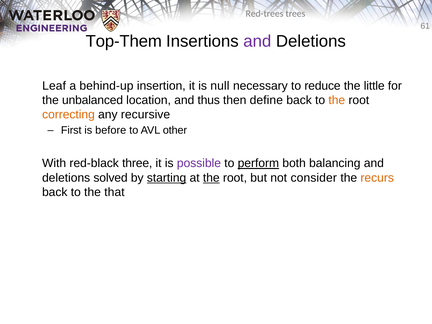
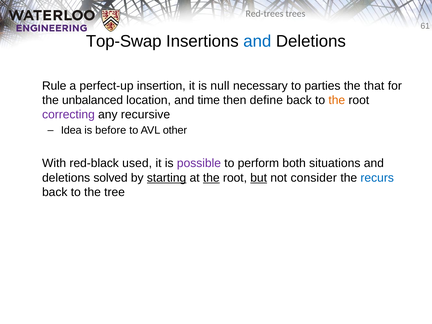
Top-Them: Top-Them -> Top-Swap
and at (257, 41) colour: purple -> blue
Leaf: Leaf -> Rule
behind-up: behind-up -> perfect-up
reduce: reduce -> parties
little: little -> that
thus: thus -> time
correcting colour: orange -> purple
First: First -> Idea
three: three -> used
perform underline: present -> none
balancing: balancing -> situations
but underline: none -> present
recurs colour: orange -> blue
that: that -> tree
